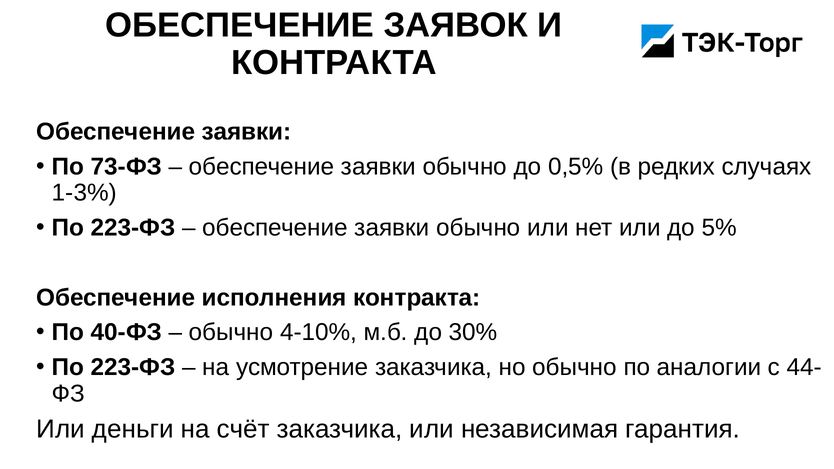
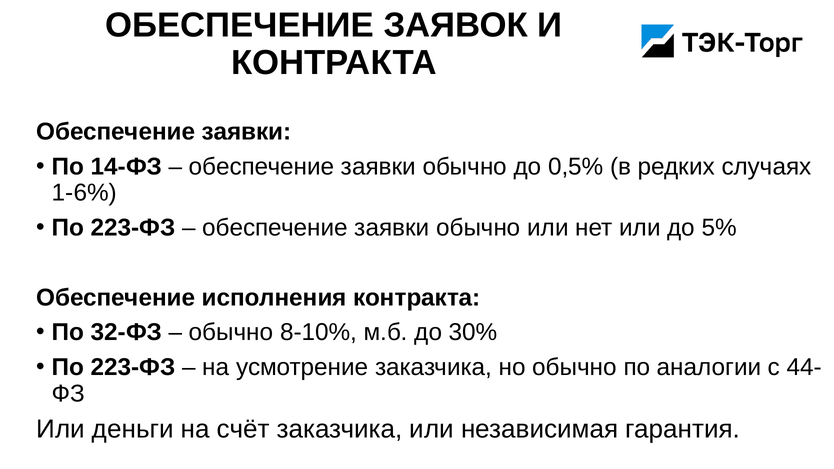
73-ФЗ: 73-ФЗ -> 14-ФЗ
1-3%: 1-3% -> 1-6%
40-ФЗ: 40-ФЗ -> 32-ФЗ
4-10%: 4-10% -> 8-10%
